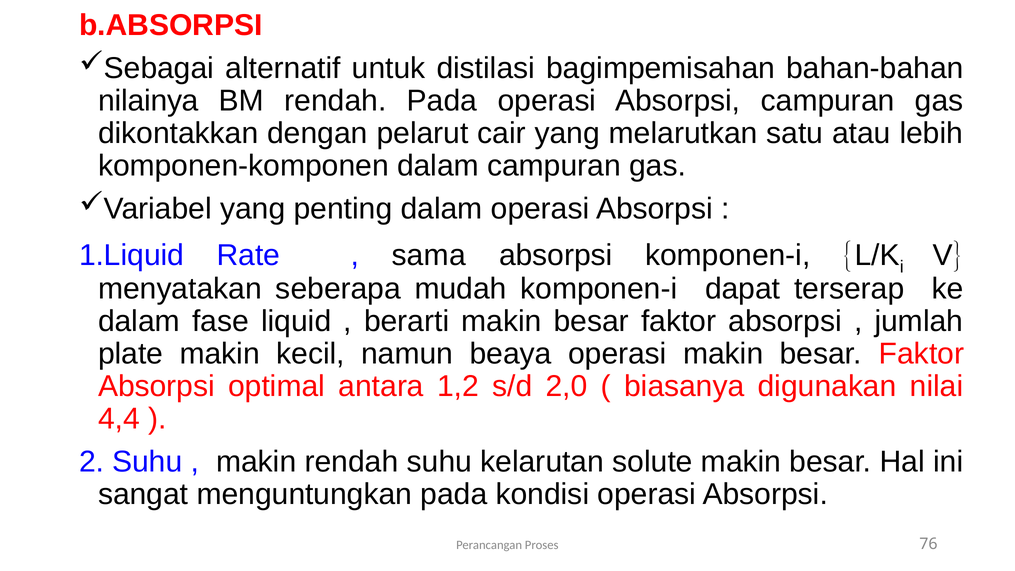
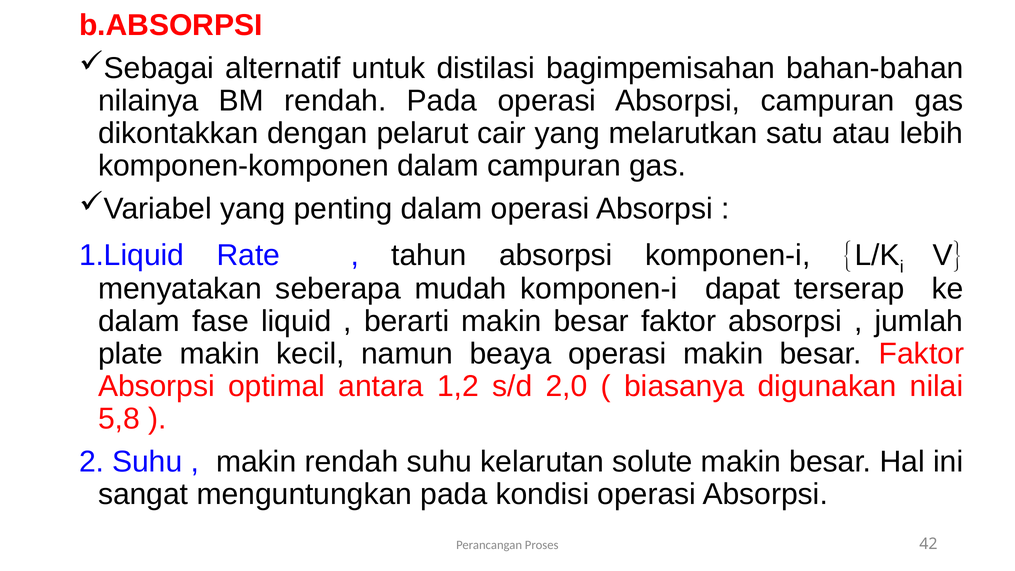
sama: sama -> tahun
4,4: 4,4 -> 5,8
76: 76 -> 42
